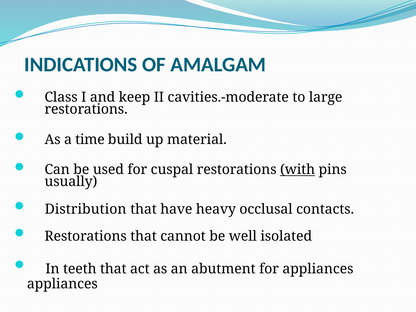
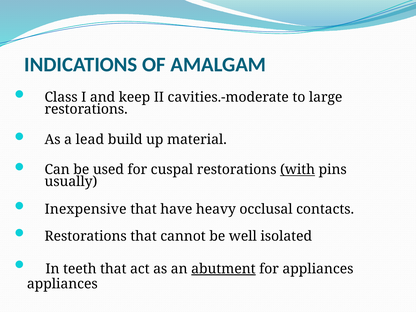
time: time -> lead
Distribution: Distribution -> Inexpensive
abutment underline: none -> present
